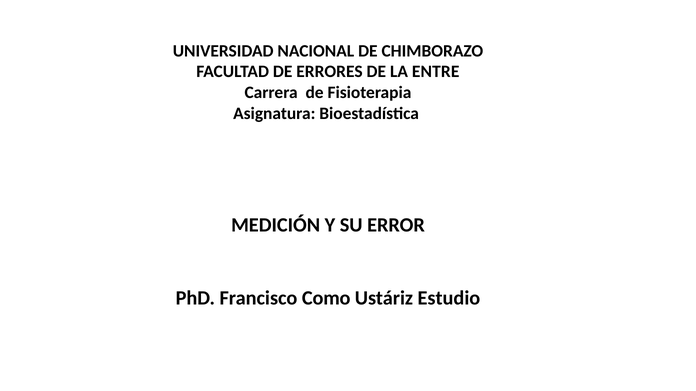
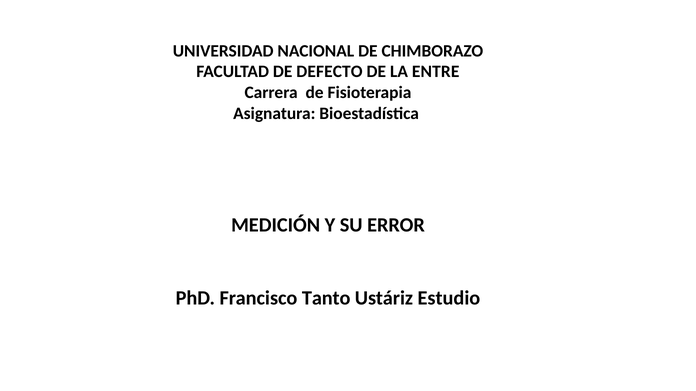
ERRORES: ERRORES -> DEFECTO
Como: Como -> Tanto
